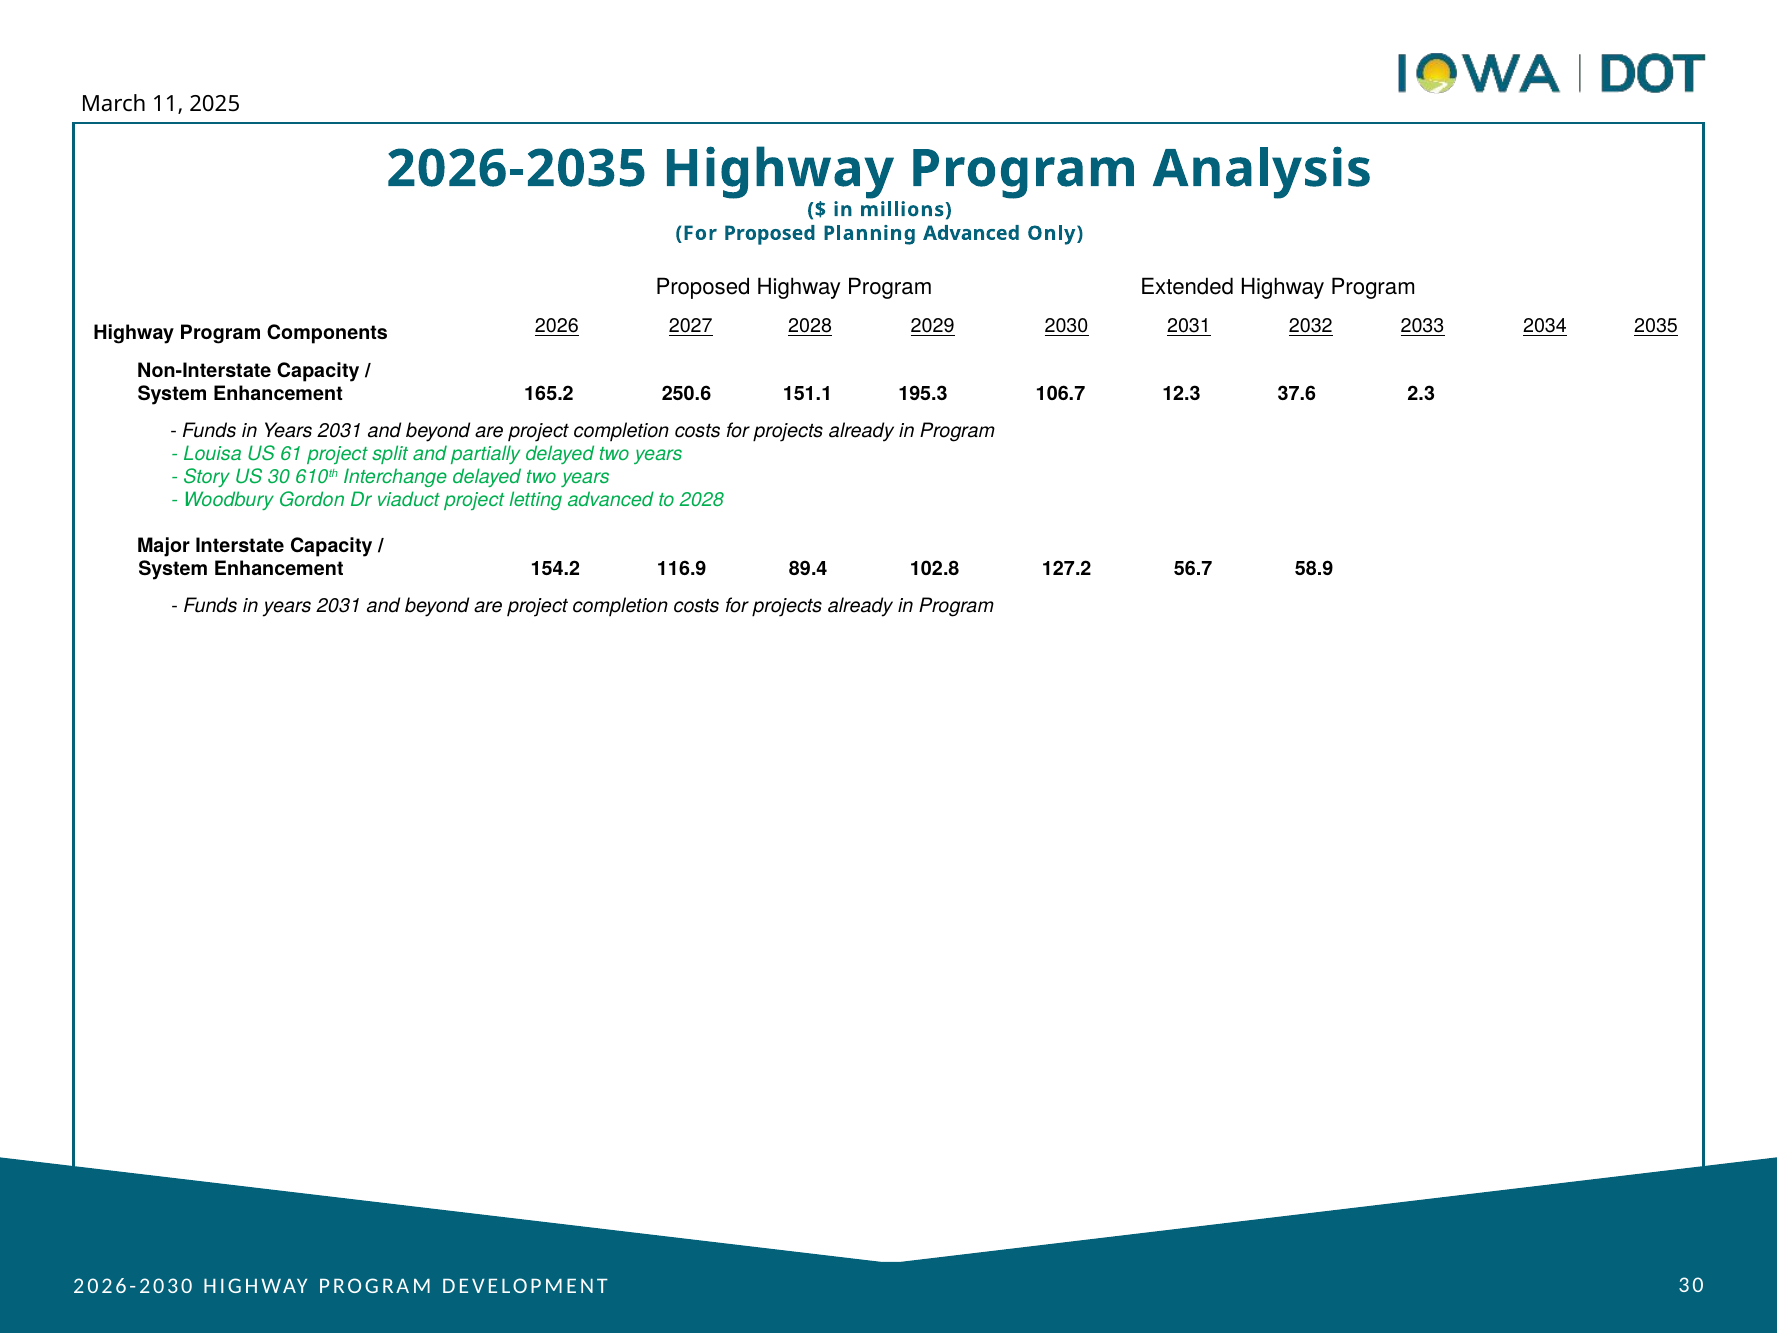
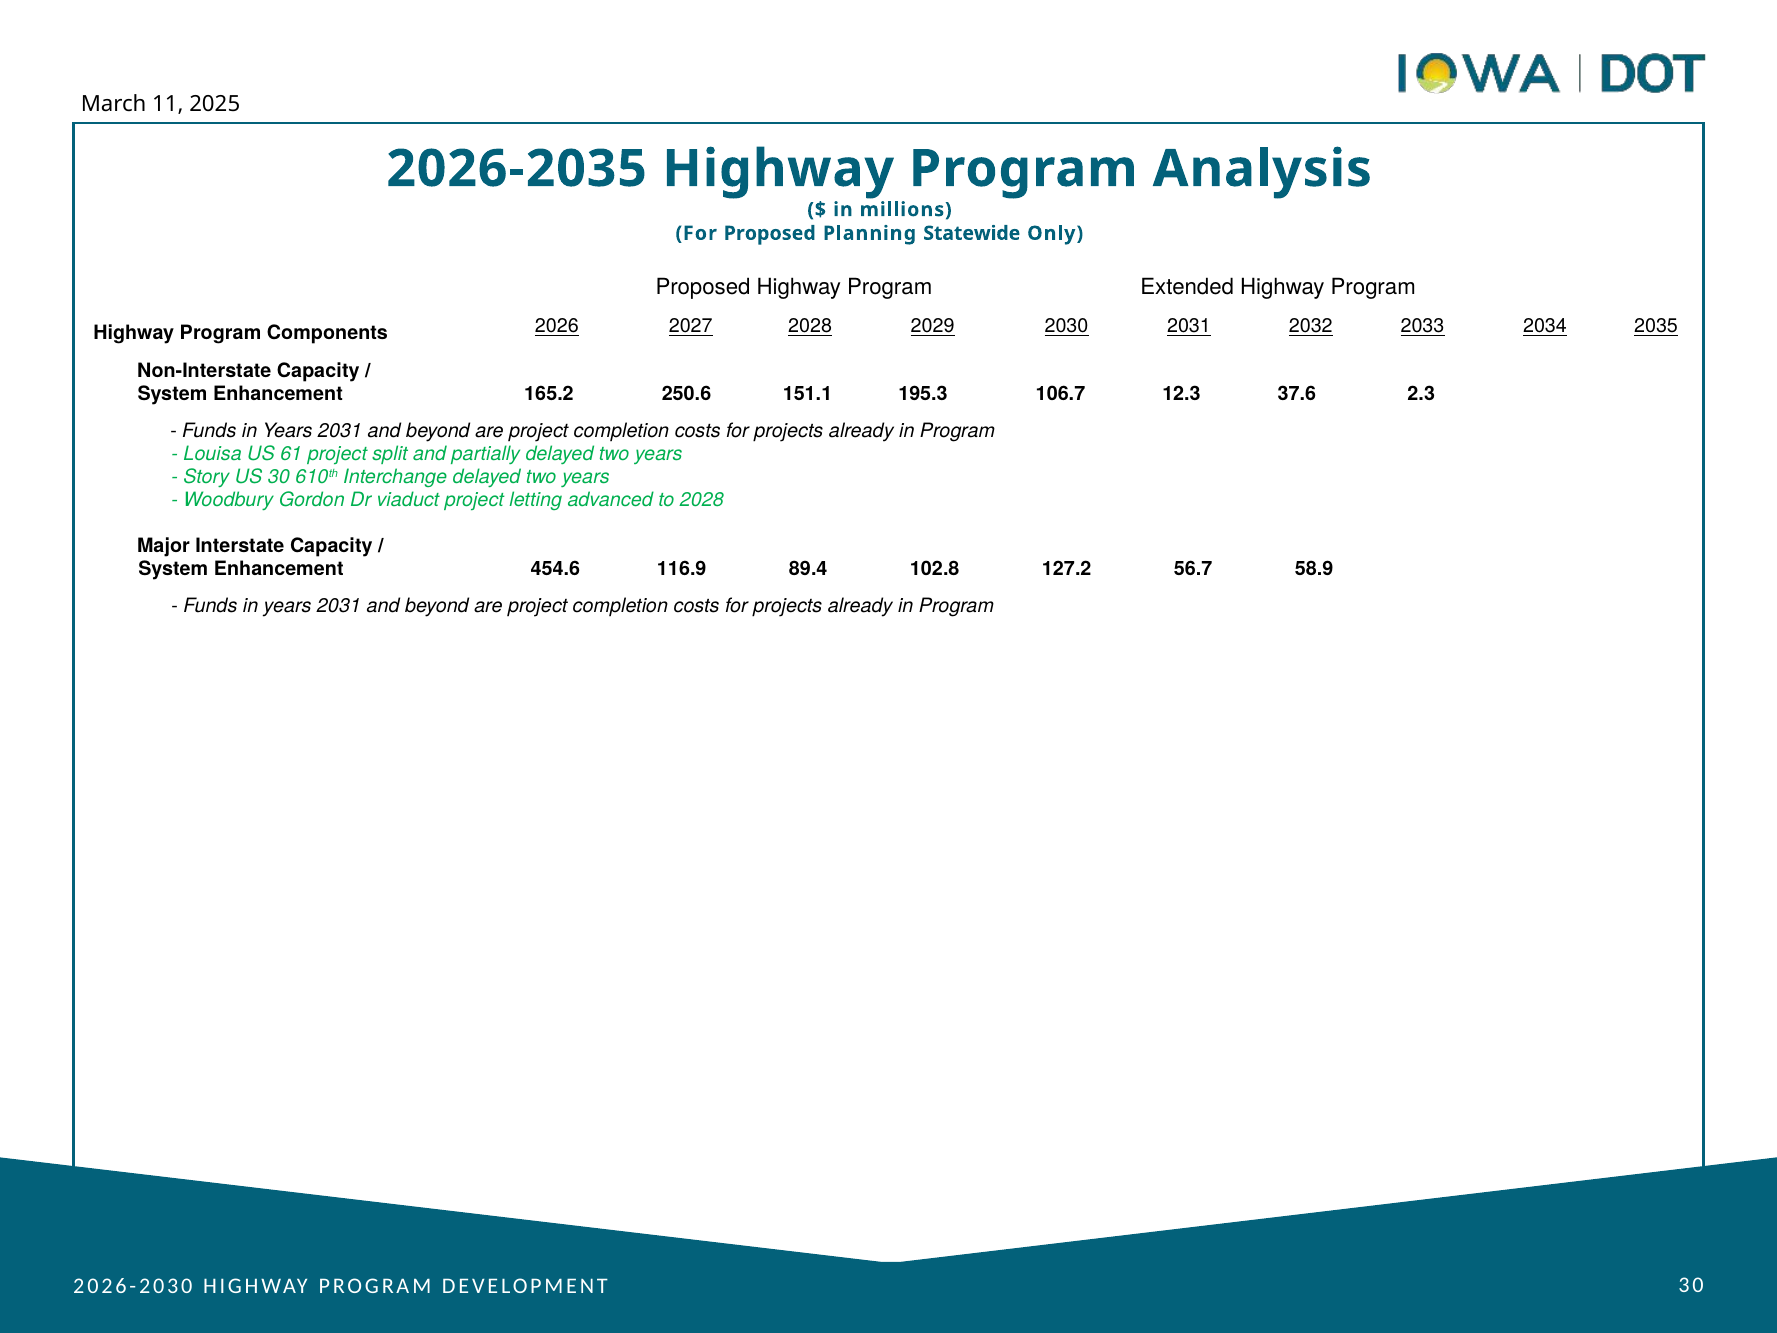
Planning Advanced: Advanced -> Statewide
154.2: 154.2 -> 454.6
